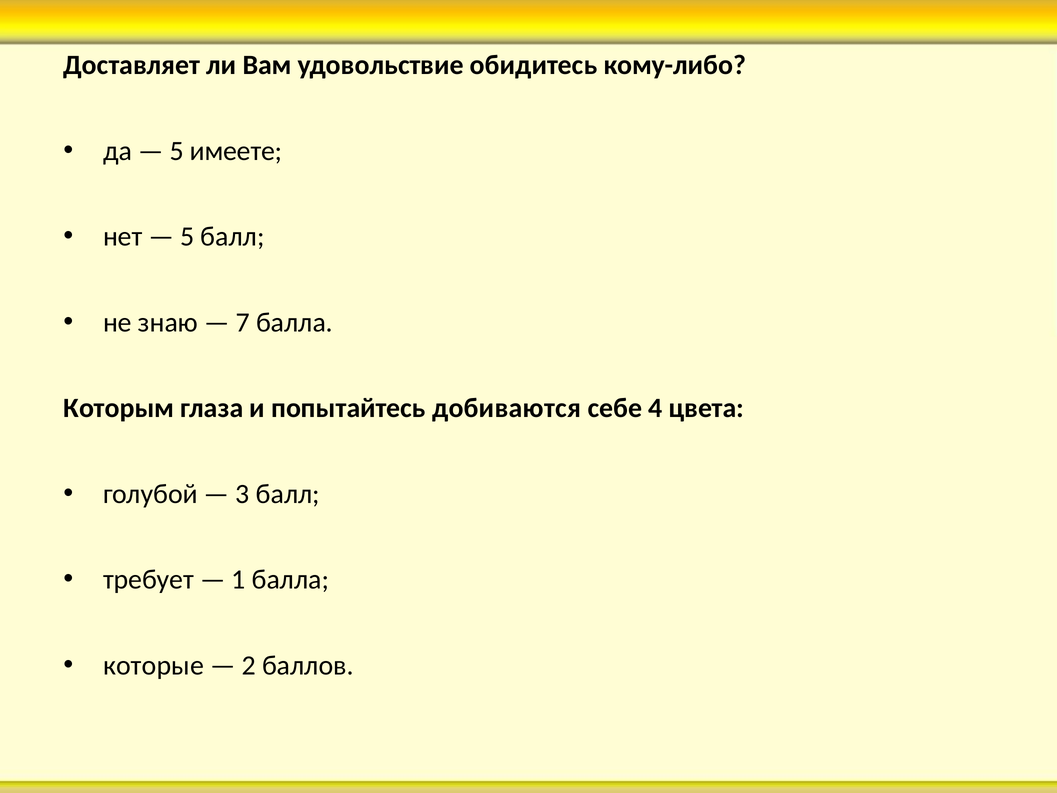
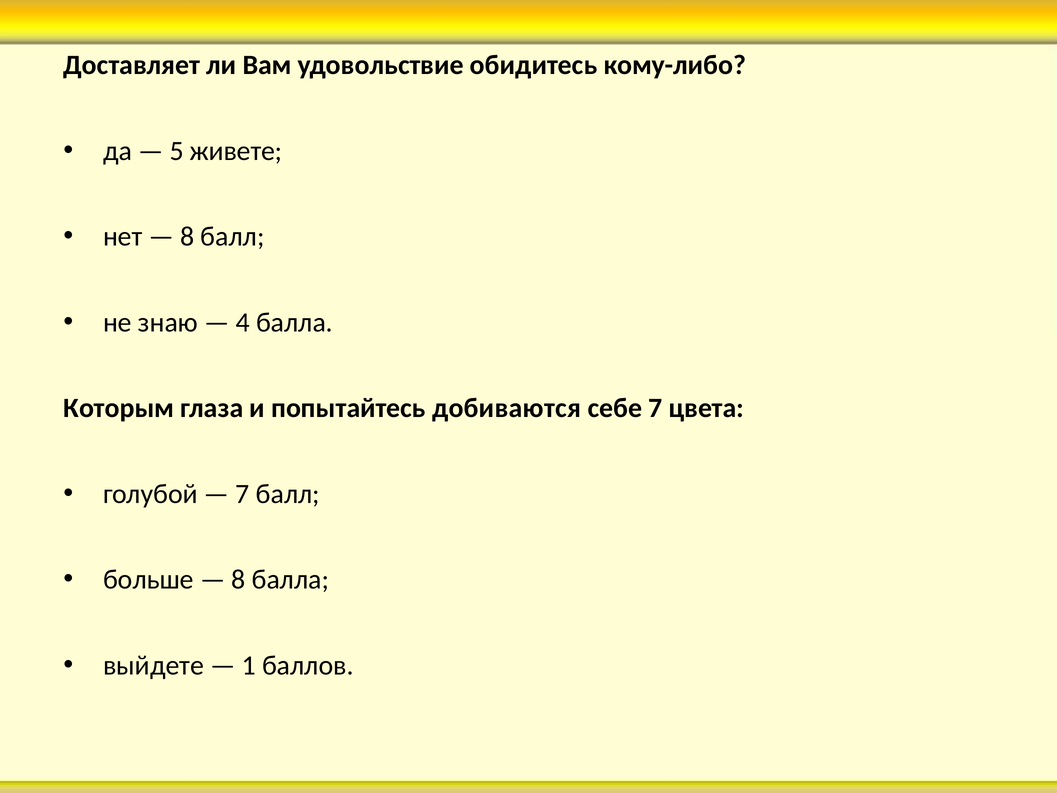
имеете: имеете -> живете
5 at (187, 237): 5 -> 8
7: 7 -> 4
себе 4: 4 -> 7
3 at (243, 494): 3 -> 7
требует: требует -> больше
1 at (238, 580): 1 -> 8
которые: которые -> выйдете
2: 2 -> 1
